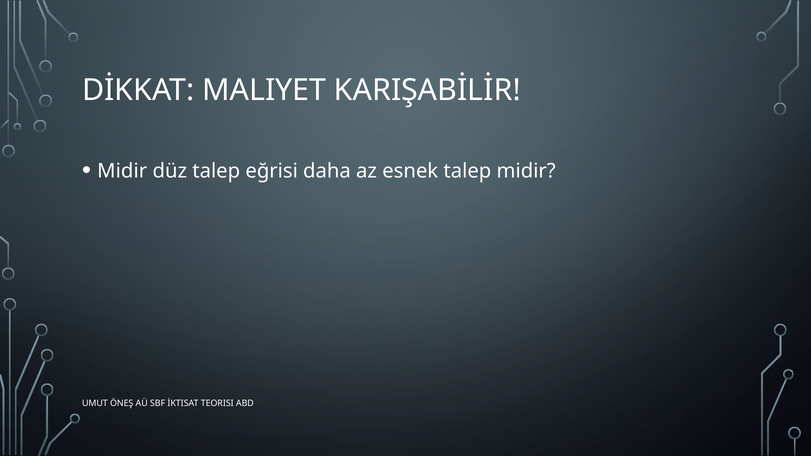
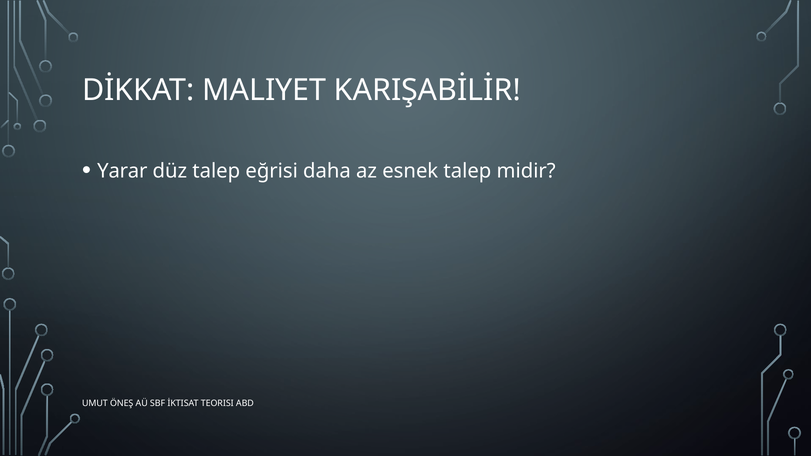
Midir at (122, 171): Midir -> Yarar
